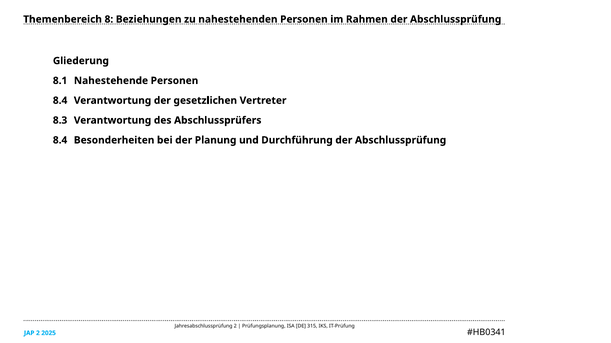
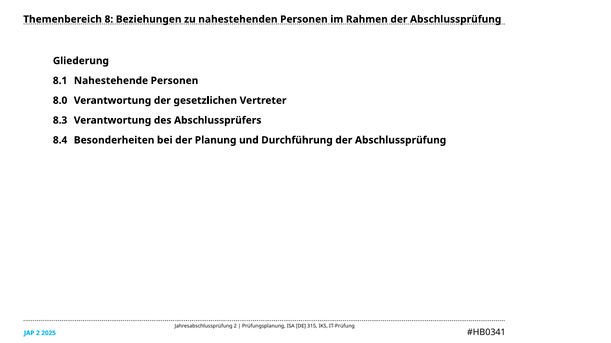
8.4 at (60, 101): 8.4 -> 8.0
